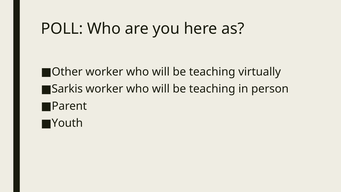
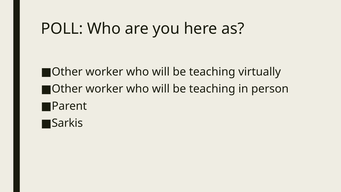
Sarkis at (67, 89): Sarkis -> Other
Youth: Youth -> Sarkis
